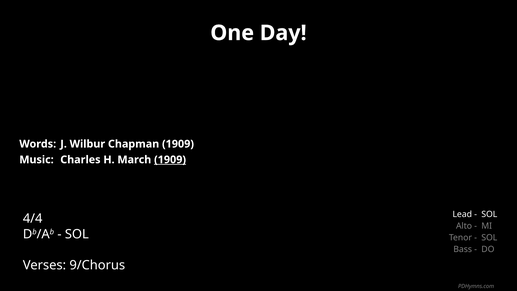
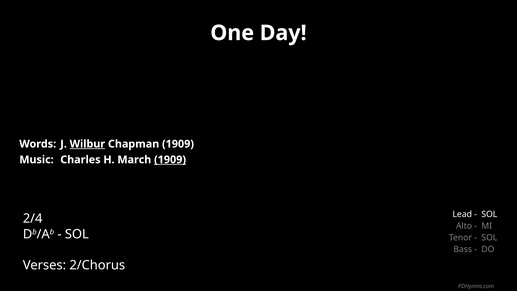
Wilbur underline: none -> present
4/4: 4/4 -> 2/4
9/Chorus: 9/Chorus -> 2/Chorus
